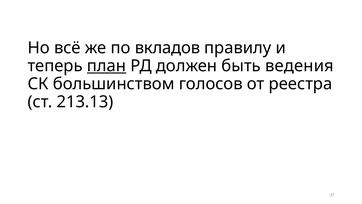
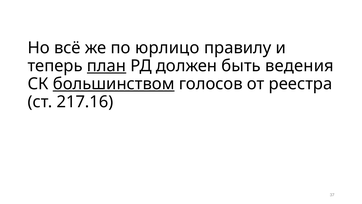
вкладов: вкладов -> юрлицо
большинством underline: none -> present
213.13: 213.13 -> 217.16
